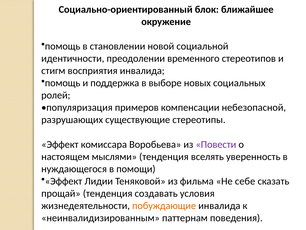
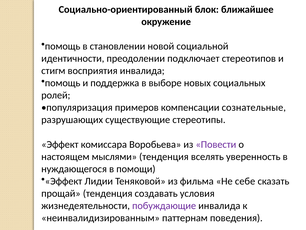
временного: временного -> подключает
небезопасной: небезопасной -> сознательные
побуждающие colour: orange -> purple
